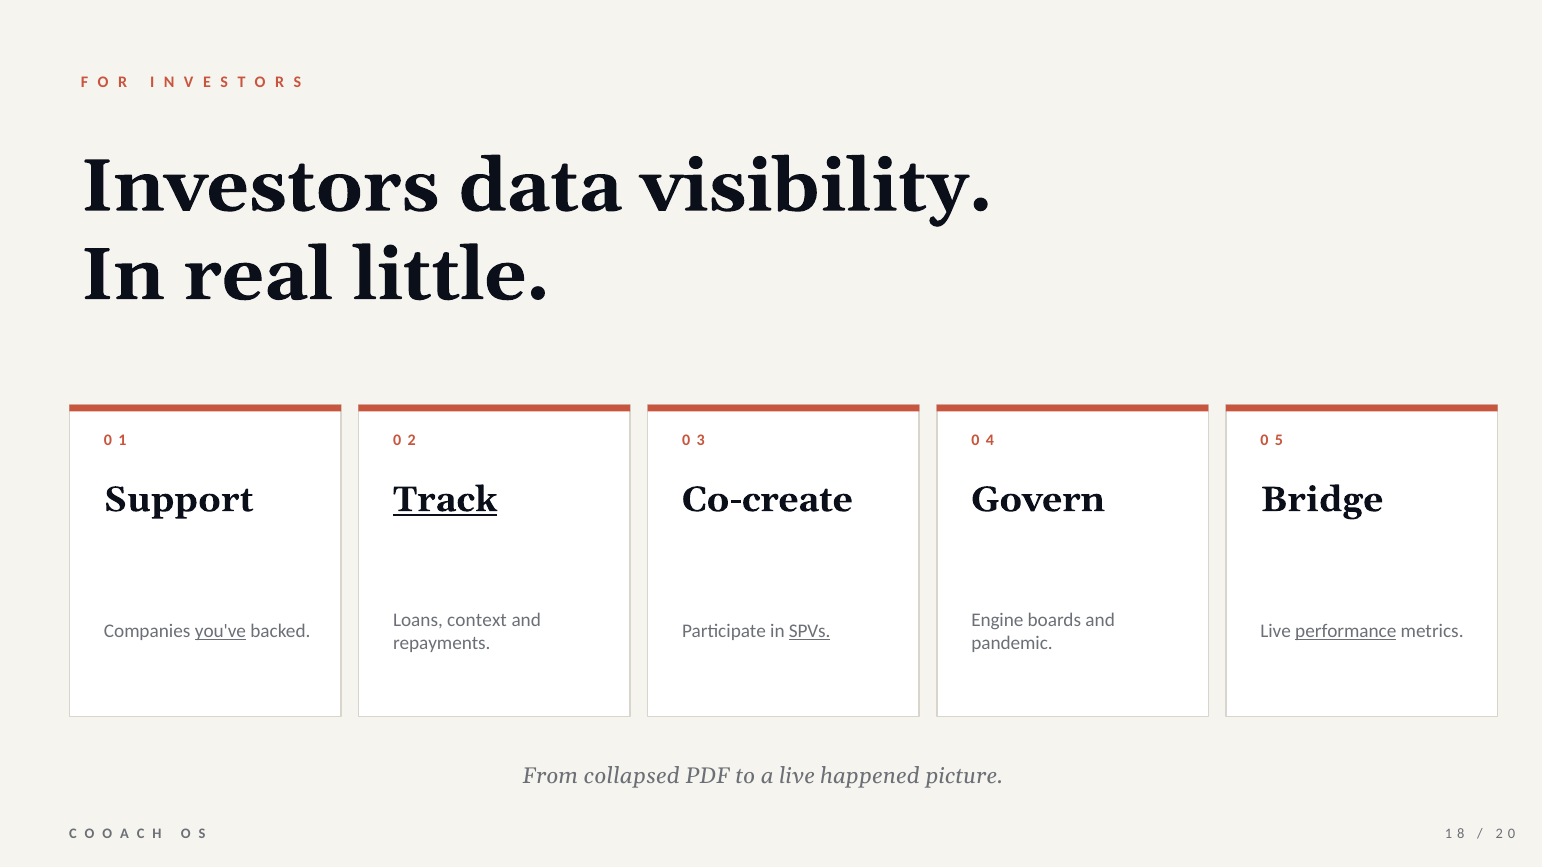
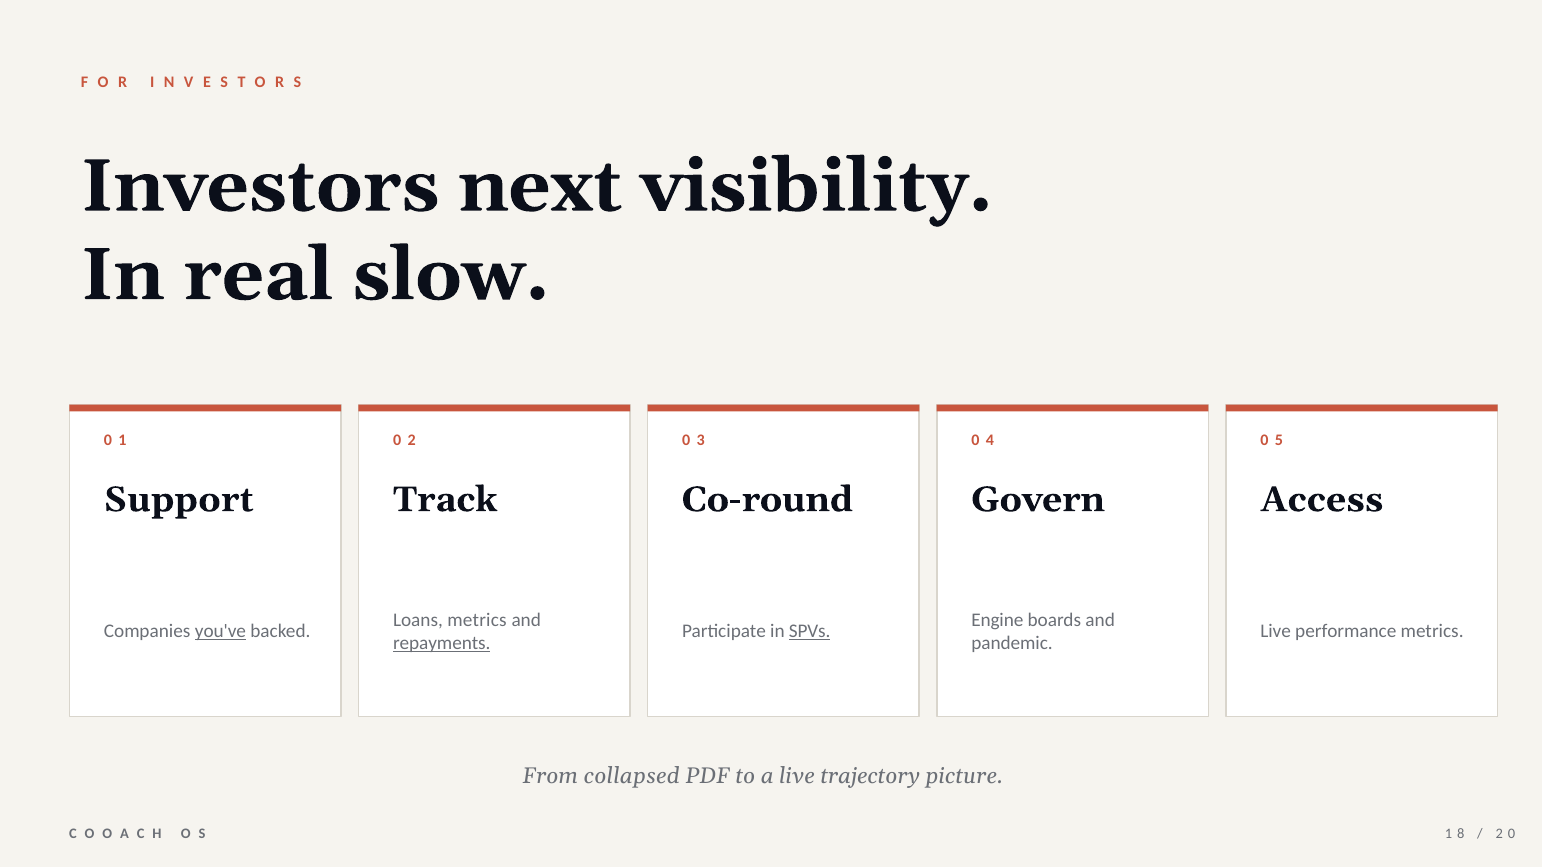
data: data -> next
little: little -> slow
Track underline: present -> none
Co-create: Co-create -> Co-round
Bridge: Bridge -> Access
Loans context: context -> metrics
performance underline: present -> none
repayments underline: none -> present
happened: happened -> trajectory
